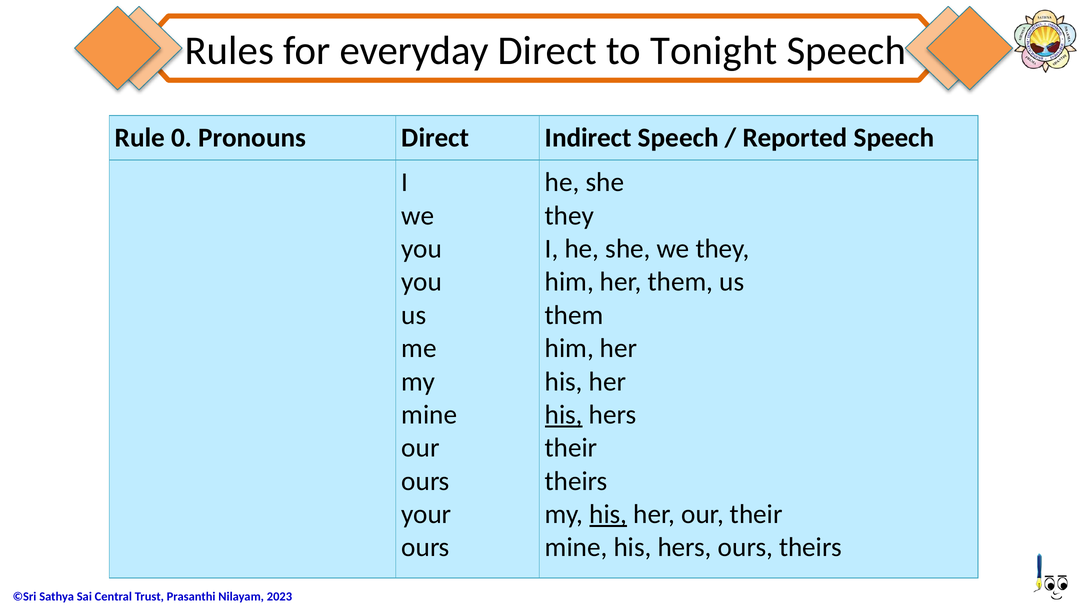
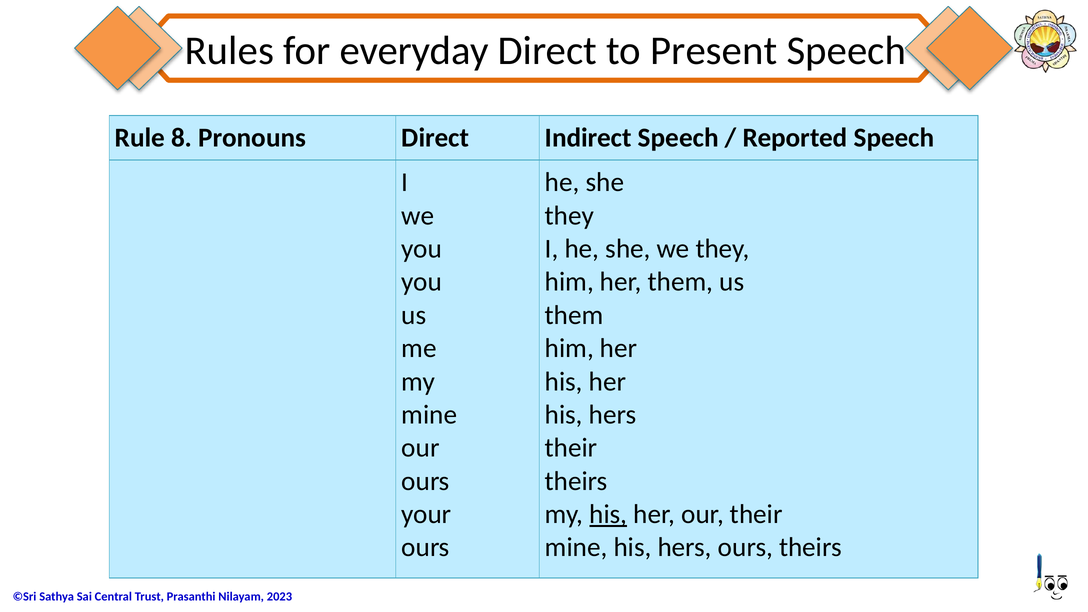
Tonight: Tonight -> Present
0: 0 -> 8
his at (564, 415) underline: present -> none
